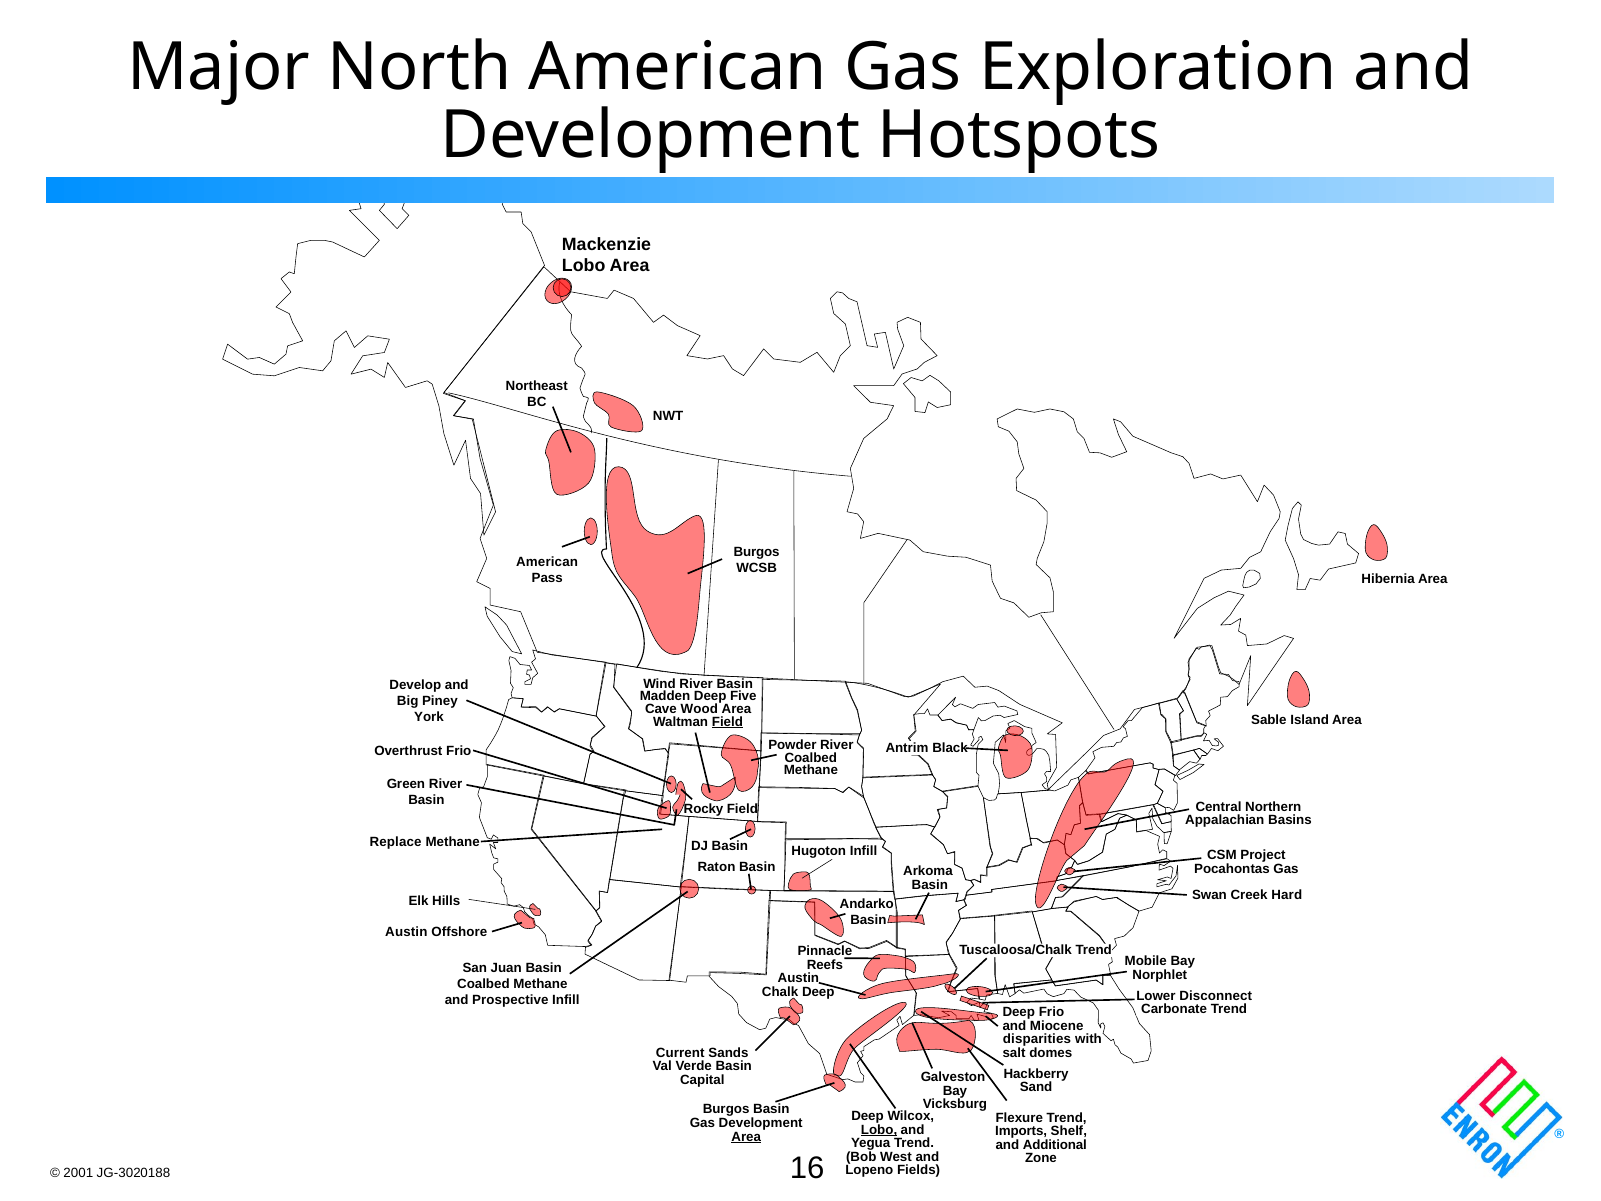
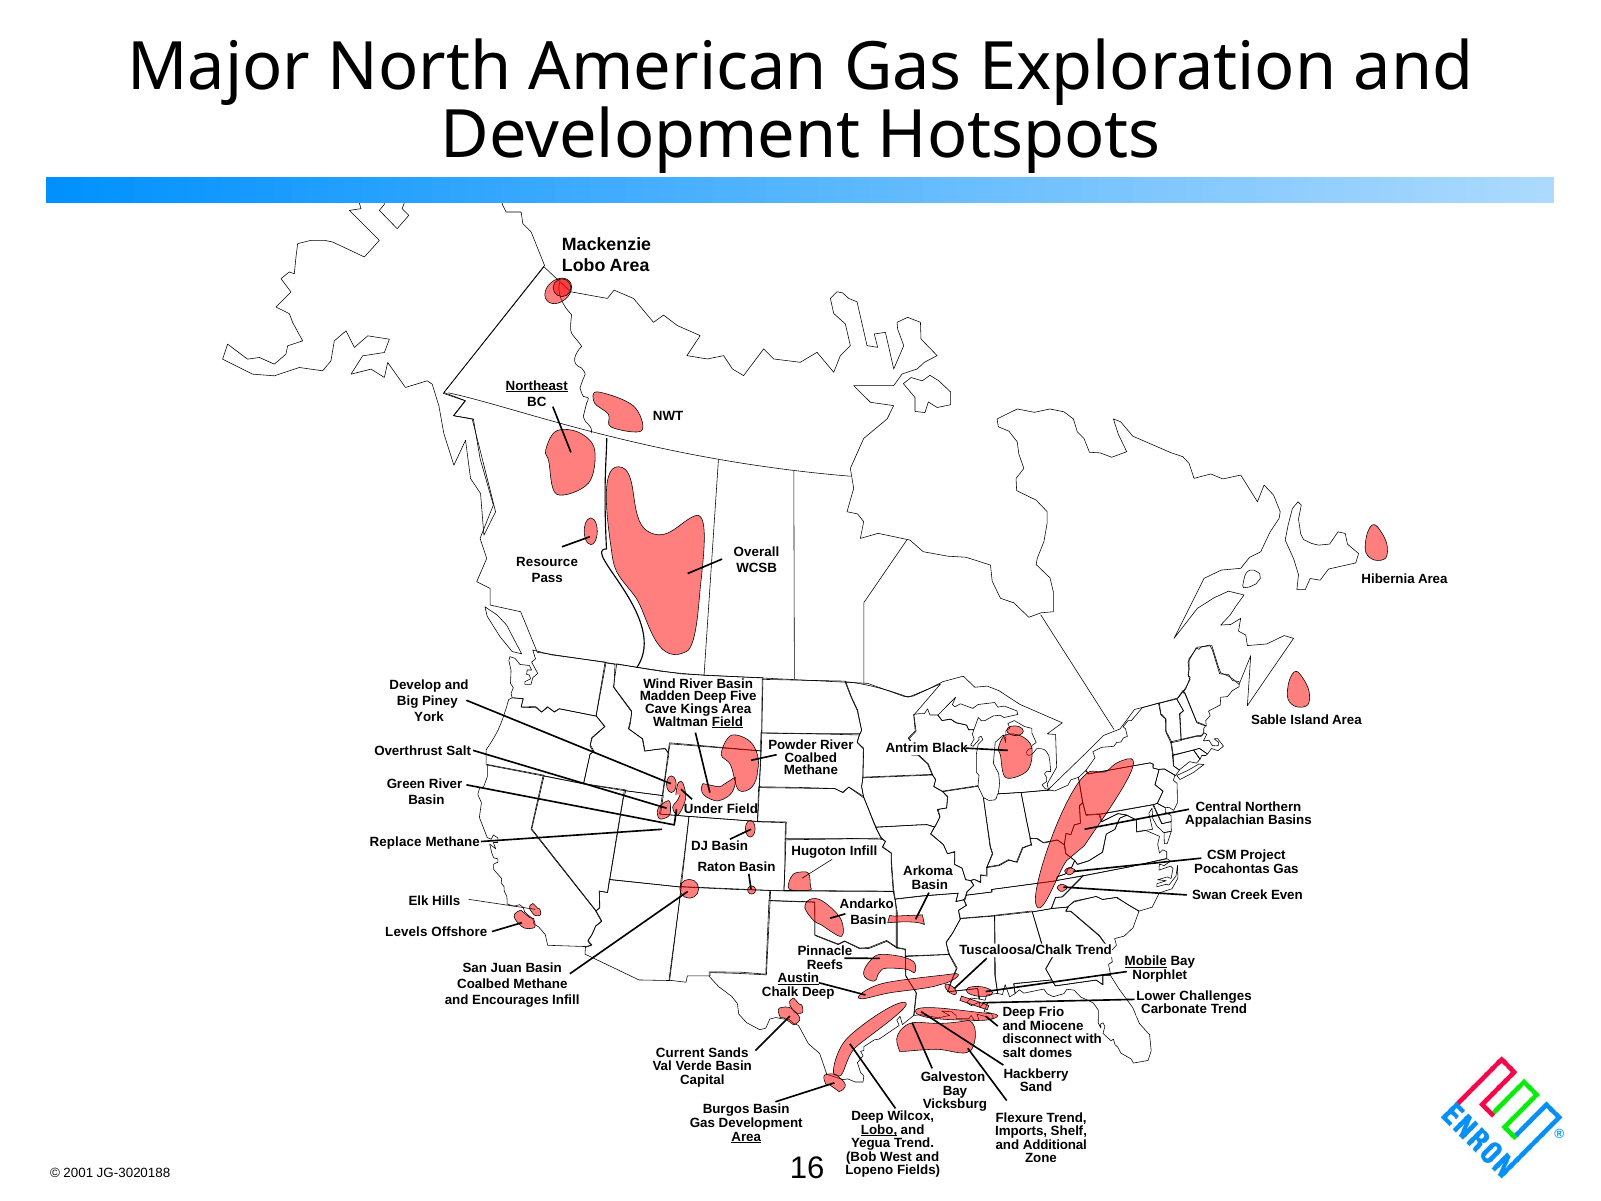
Northeast underline: none -> present
Burgos at (757, 552): Burgos -> Overall
American at (547, 562): American -> Resource
Wood: Wood -> Kings
Overthrust Frio: Frio -> Salt
Rocky: Rocky -> Under
Hard: Hard -> Even
Austin at (406, 932): Austin -> Levels
Mobile underline: none -> present
Austin at (798, 978) underline: none -> present
Disconnect: Disconnect -> Challenges
Prospective: Prospective -> Encourages
disparities: disparities -> disconnect
